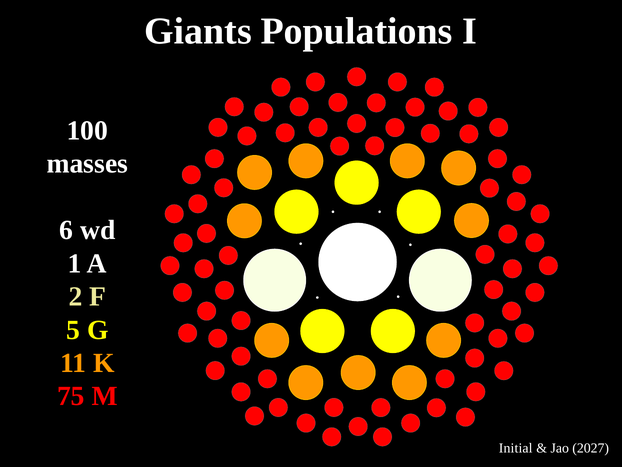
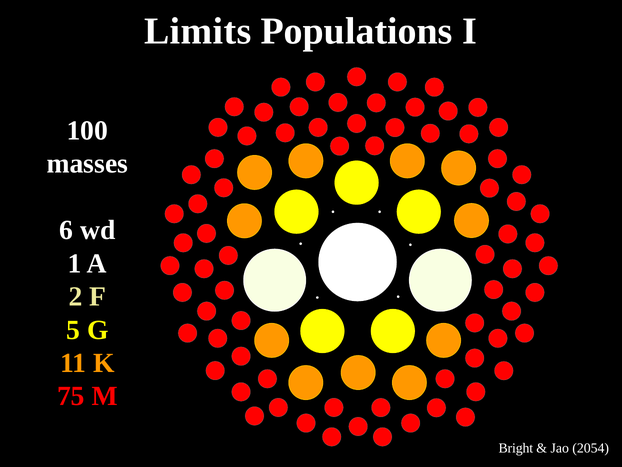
Giants: Giants -> Limits
Initial: Initial -> Bright
2027: 2027 -> 2054
